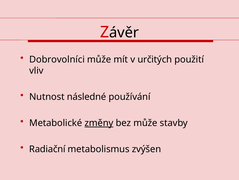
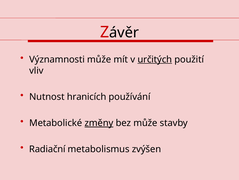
Dobrovolníci: Dobrovolníci -> Významnosti
určitých underline: none -> present
následné: následné -> hranicích
